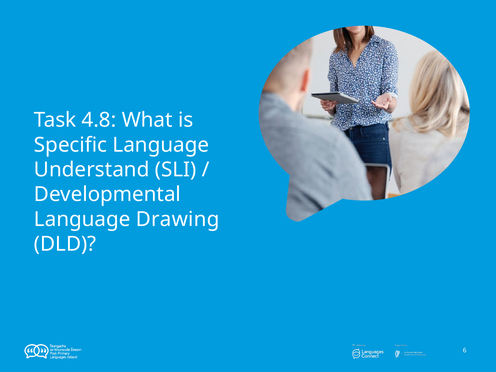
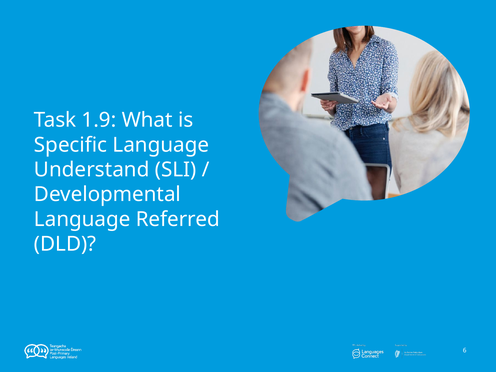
4.8: 4.8 -> 1.9
Drawing: Drawing -> Referred
